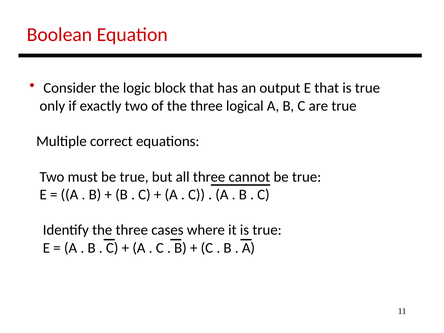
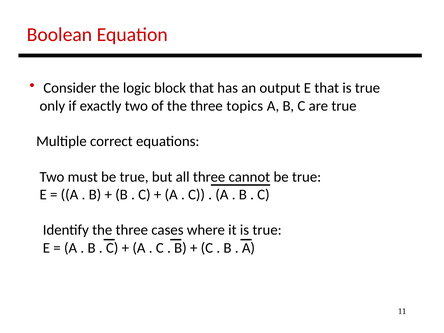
logical: logical -> topics
